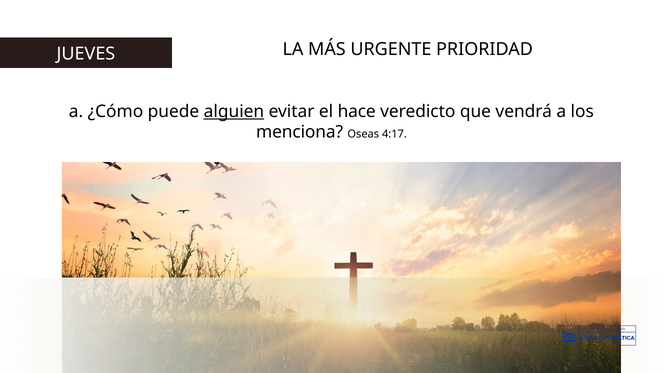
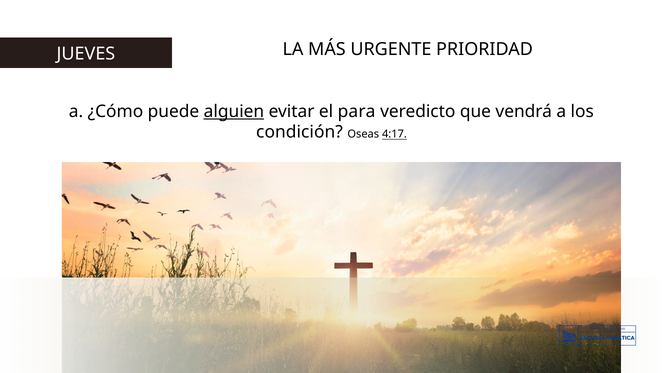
hace: hace -> para
menciona: menciona -> condición
4:17 underline: none -> present
